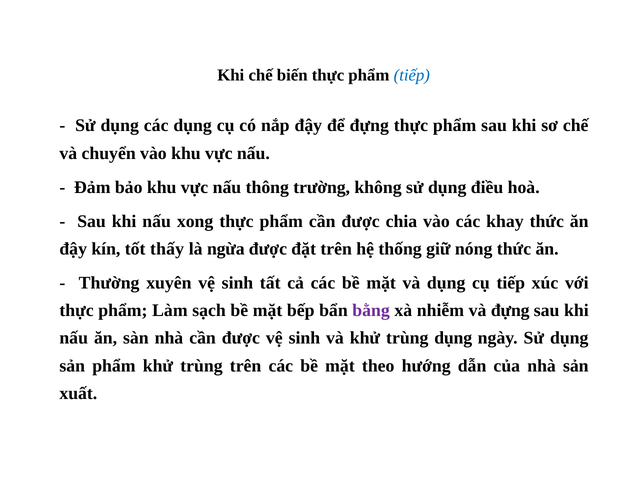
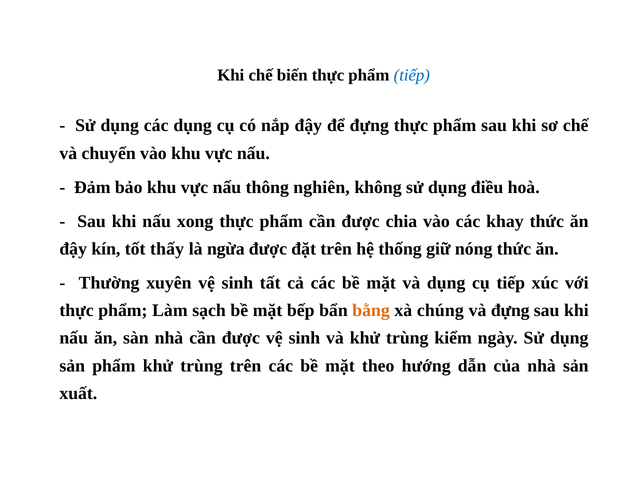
trường: trường -> nghiên
bằng colour: purple -> orange
nhiễm: nhiễm -> chúng
trùng dụng: dụng -> kiểm
